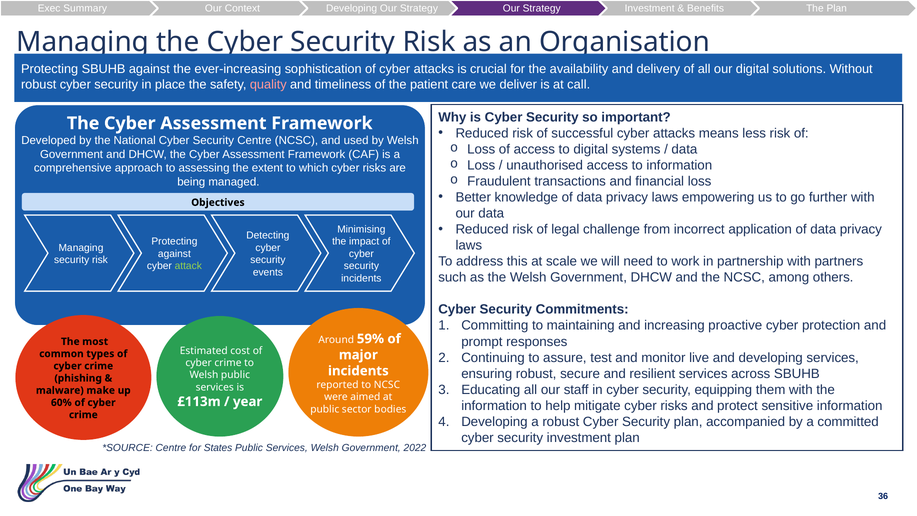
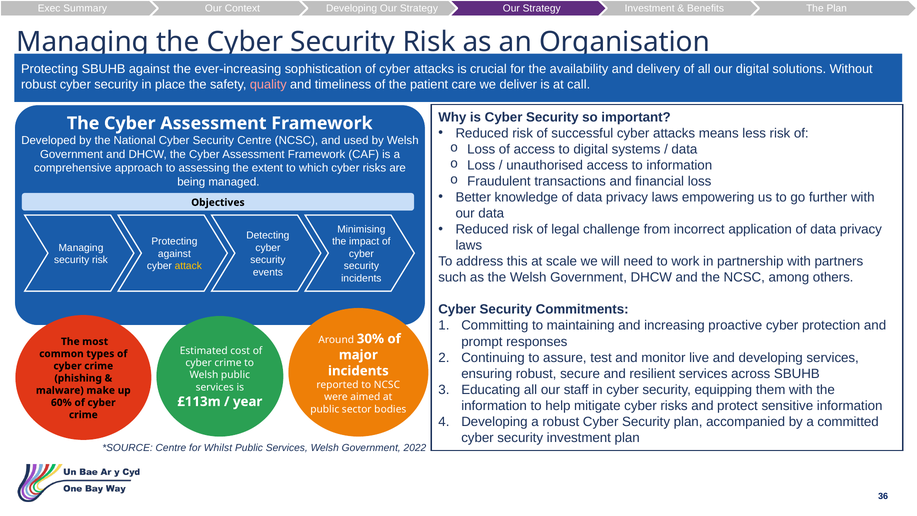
attack colour: light green -> yellow
59%: 59% -> 30%
States: States -> Whilst
